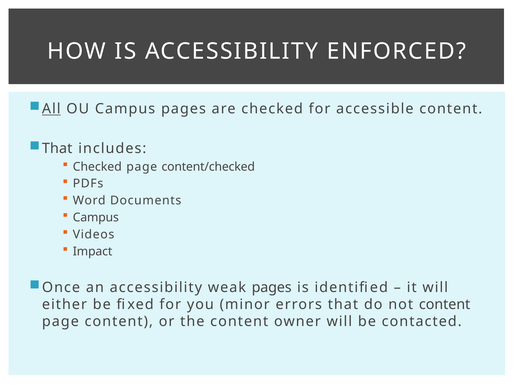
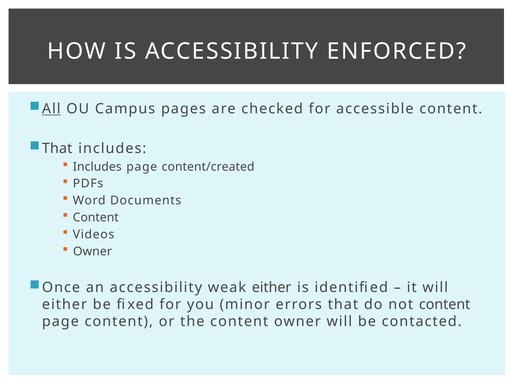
Checked at (97, 167): Checked -> Includes
content/checked: content/checked -> content/created
Campus at (96, 218): Campus -> Content
Impact at (93, 252): Impact -> Owner
weak pages: pages -> either
